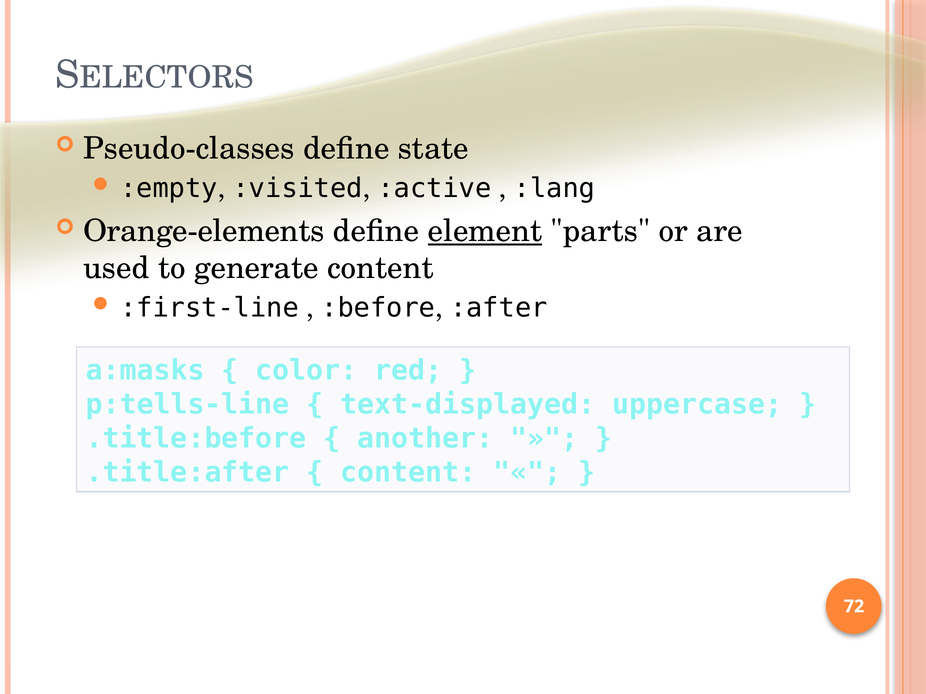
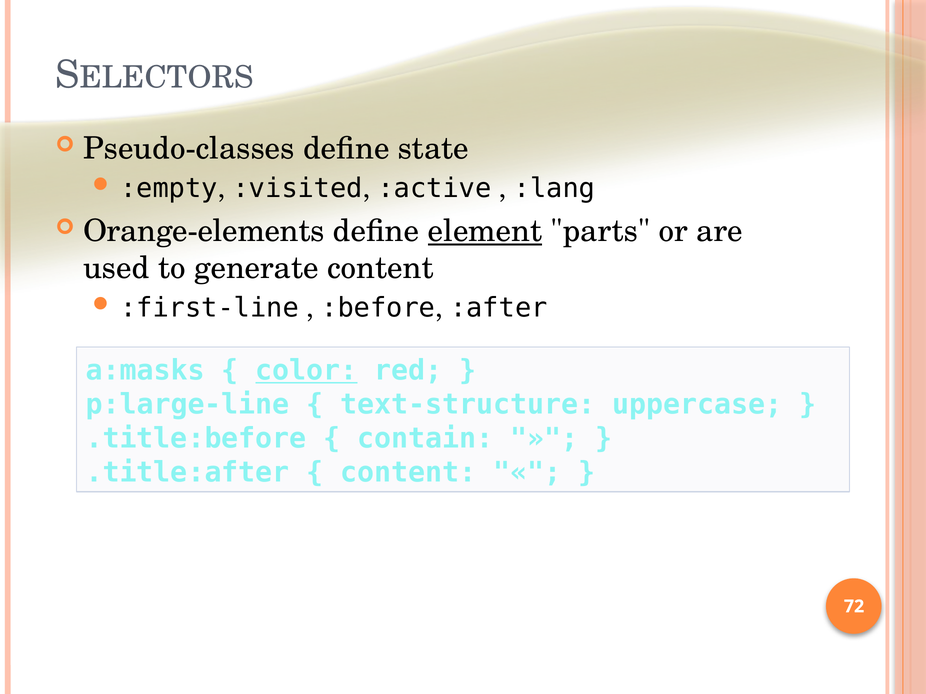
color underline: none -> present
p:tells-line: p:tells-line -> p:large-line
text-displayed: text-displayed -> text-structure
another: another -> contain
